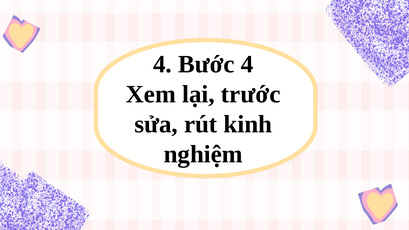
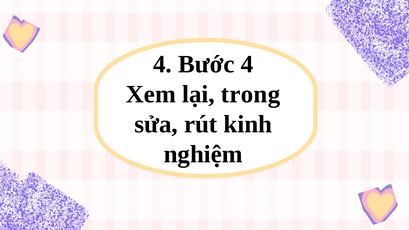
trước: trước -> trong
